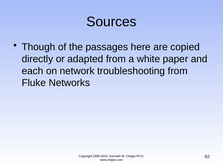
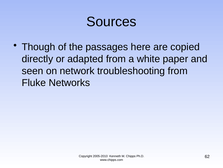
each: each -> seen
